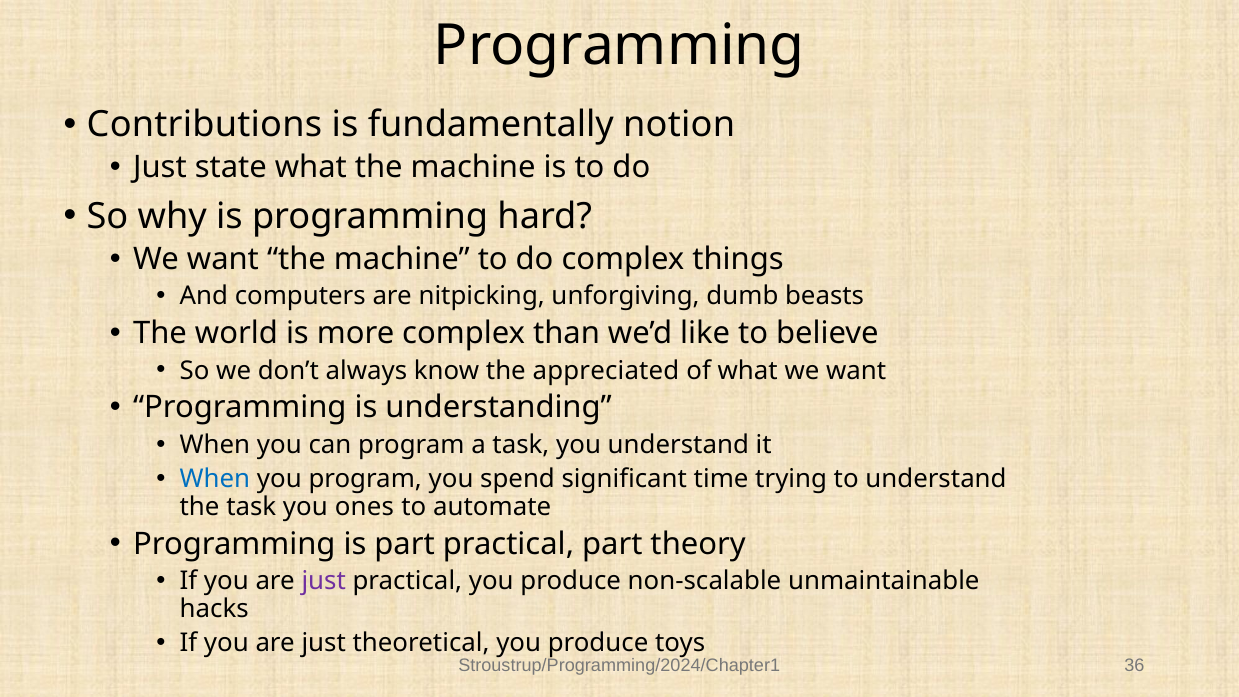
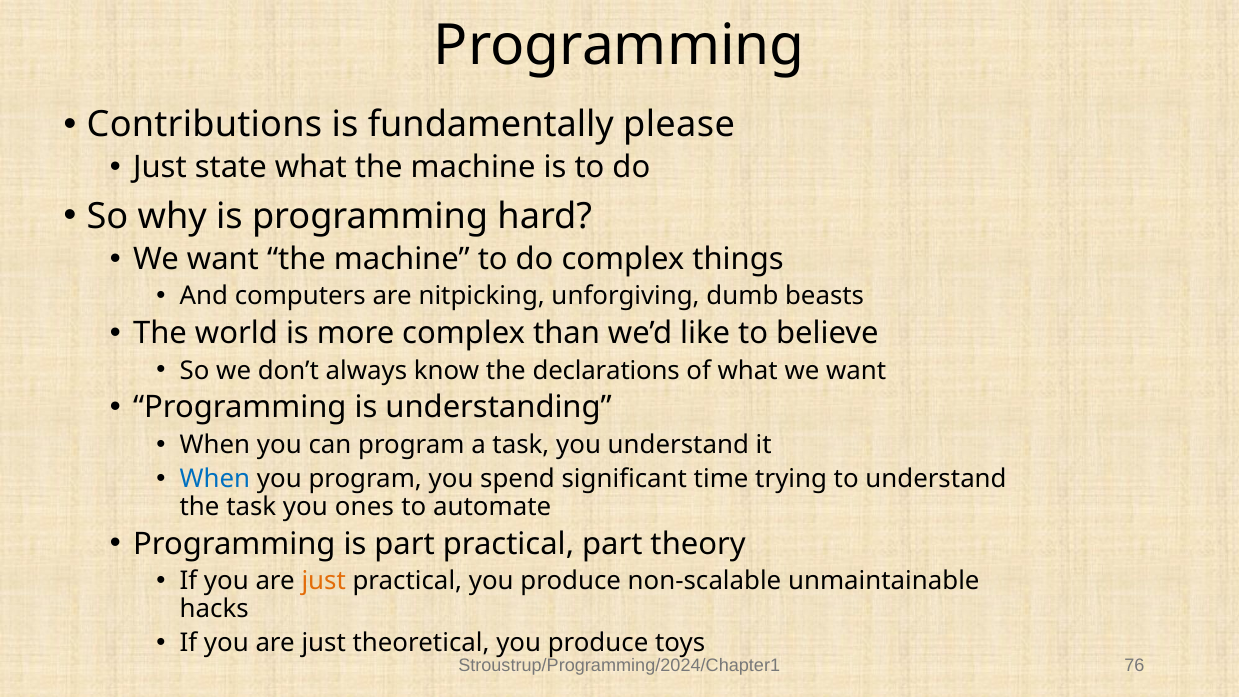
notion: notion -> please
appreciated: appreciated -> declarations
just at (324, 581) colour: purple -> orange
36: 36 -> 76
